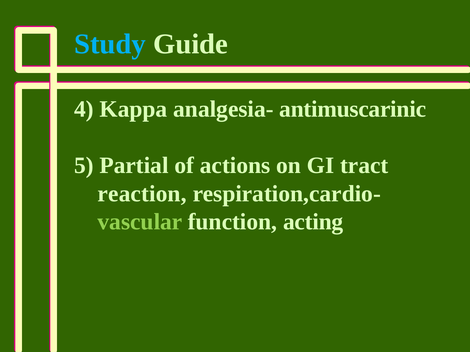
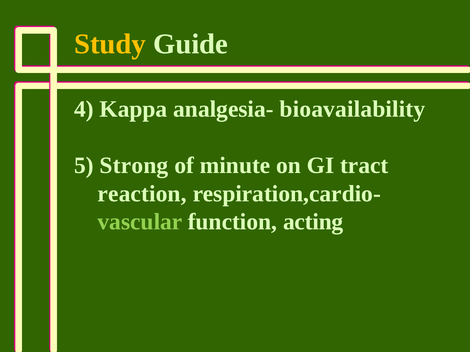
Study colour: light blue -> yellow
antimuscarinic: antimuscarinic -> bioavailability
Partial: Partial -> Strong
actions: actions -> minute
